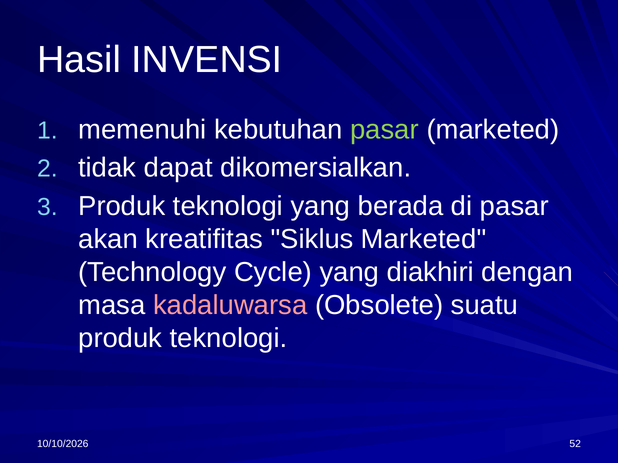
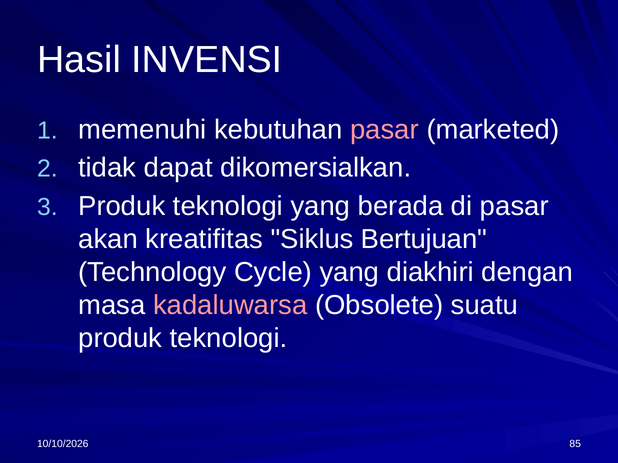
pasar at (385, 130) colour: light green -> pink
Siklus Marketed: Marketed -> Bertujuan
52: 52 -> 85
